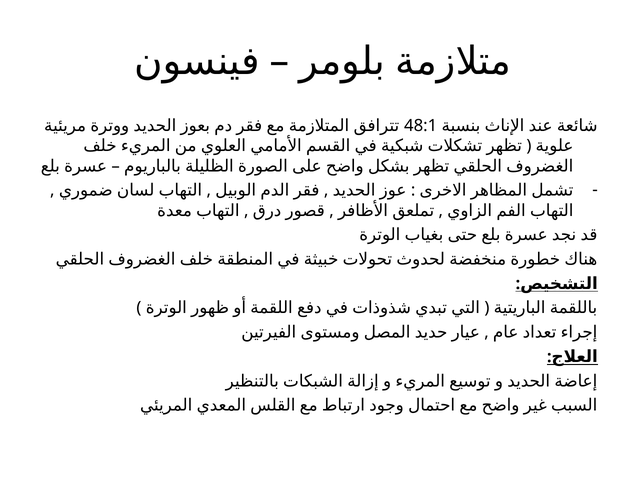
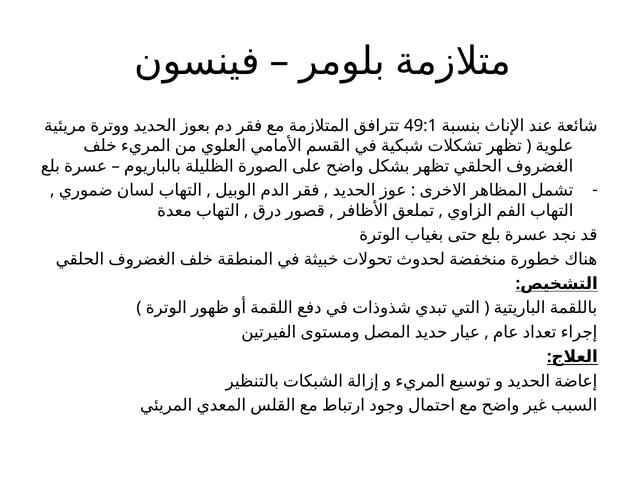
48:1: 48:1 -> 49:1
